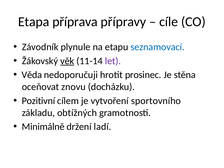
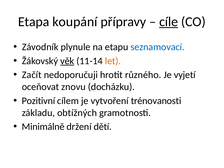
příprava: příprava -> koupání
cíle underline: none -> present
let colour: purple -> orange
Věda: Věda -> Začít
prosinec: prosinec -> různého
stěna: stěna -> vyjetí
sportovního: sportovního -> trénovanosti
ladí: ladí -> dětí
